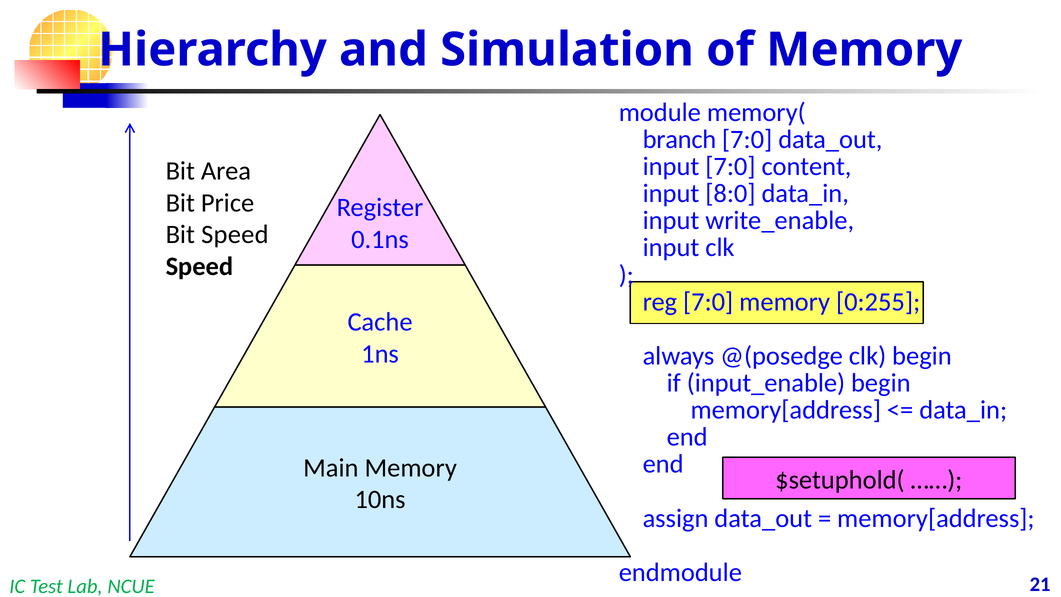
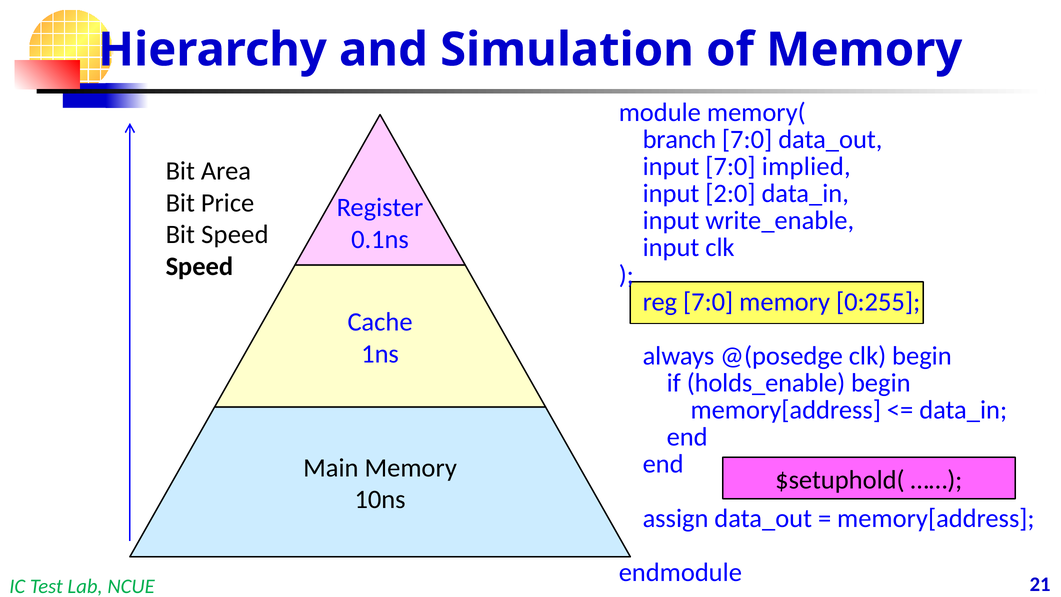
content: content -> implied
8:0: 8:0 -> 2:0
input_enable: input_enable -> holds_enable
